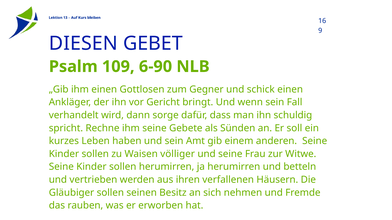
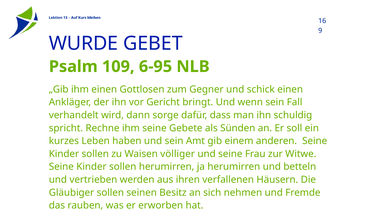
DIESEN: DIESEN -> WURDE
6-90: 6-90 -> 6-95
